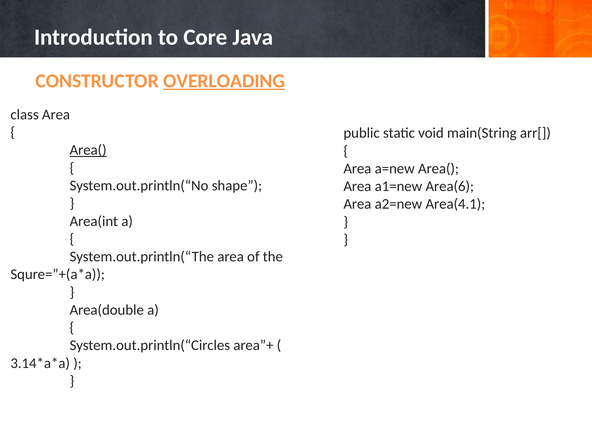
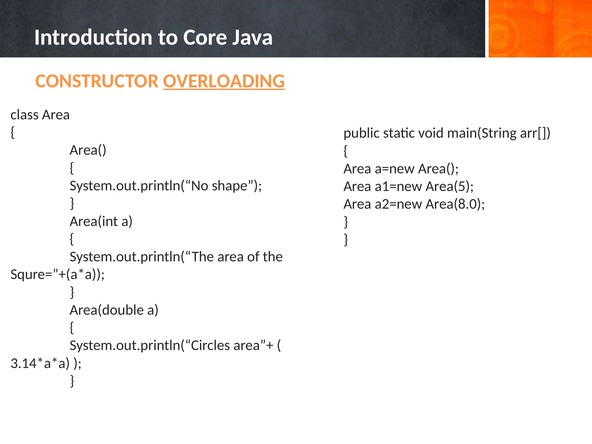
Area( at (88, 150) underline: present -> none
Area(6: Area(6 -> Area(5
Area(4.1: Area(4.1 -> Area(8.0
